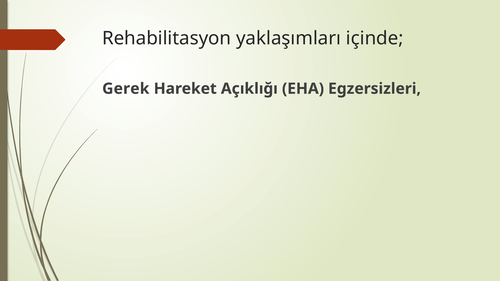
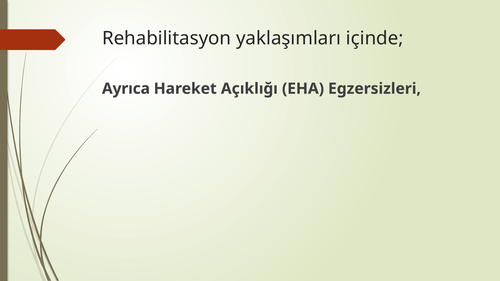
Gerek: Gerek -> Ayrıca
